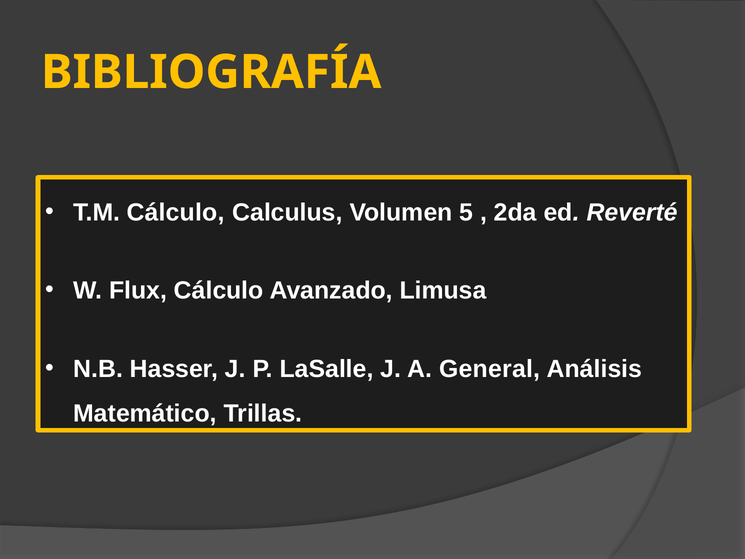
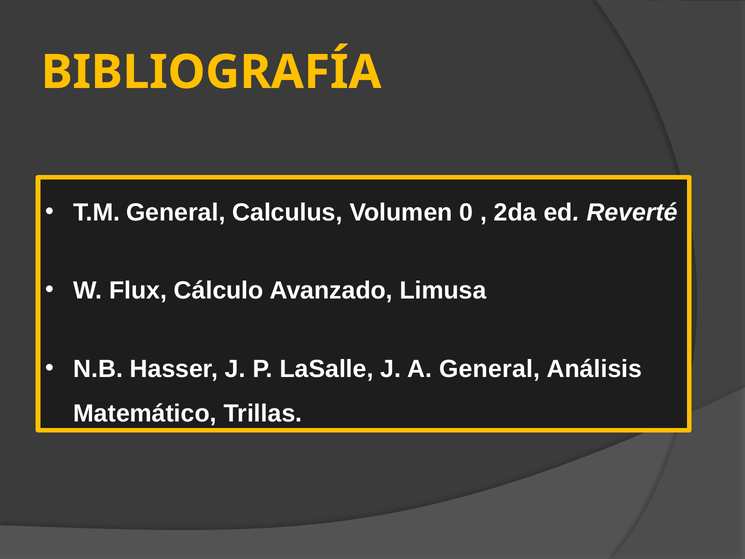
T.M Cálculo: Cálculo -> General
5: 5 -> 0
